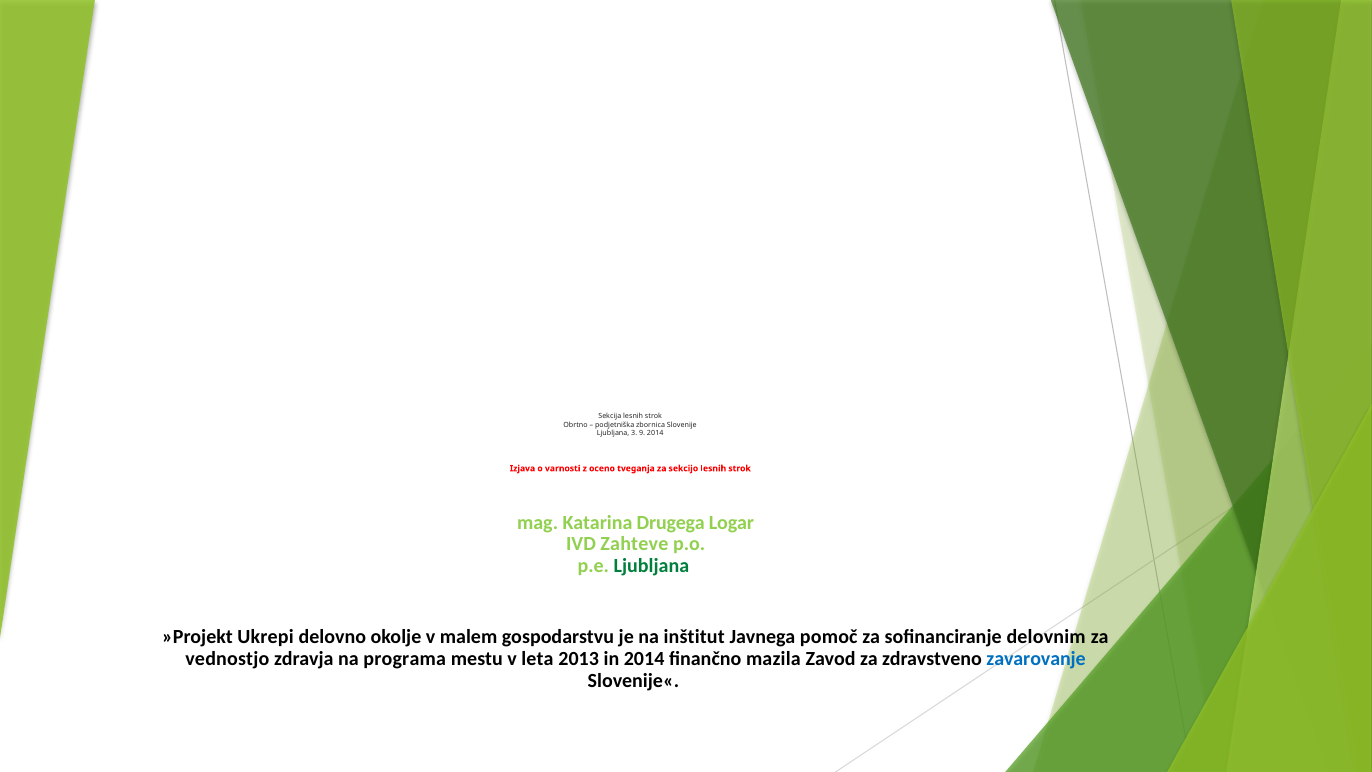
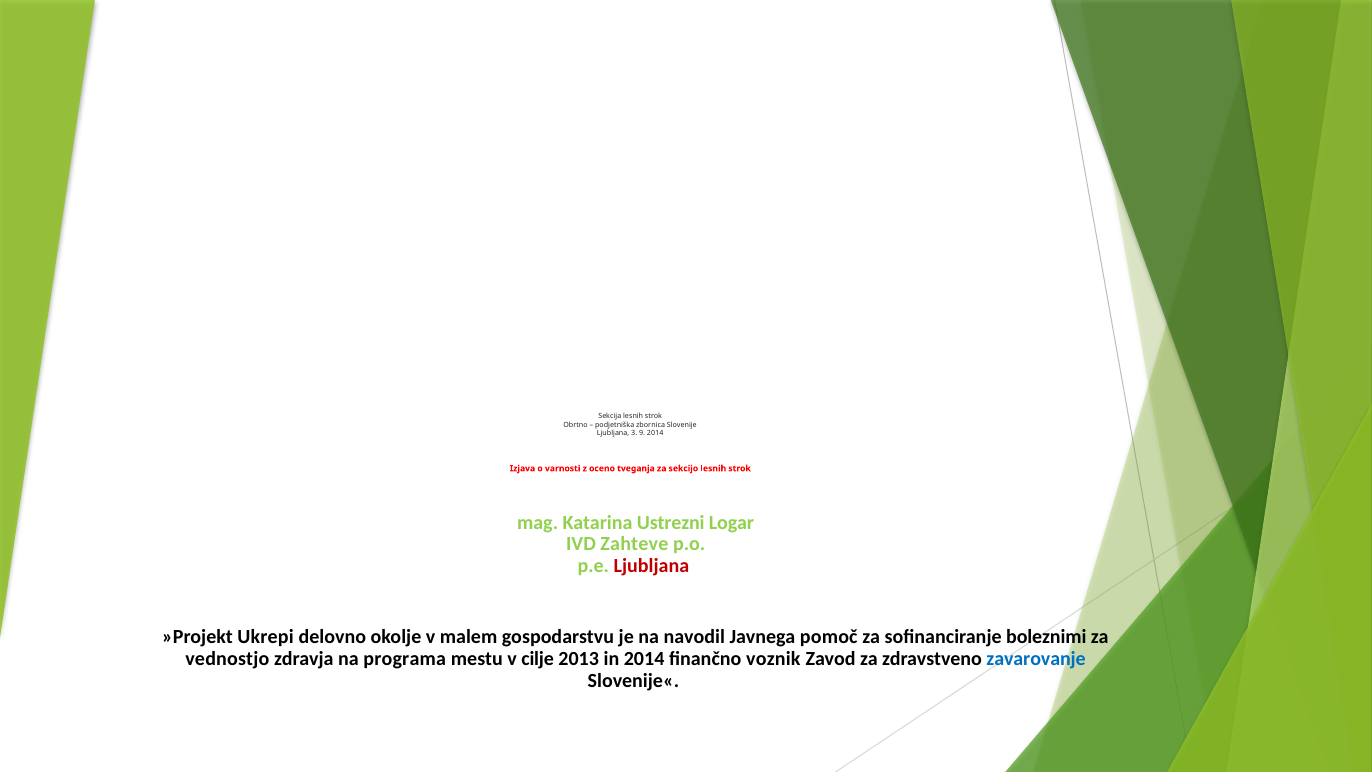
Drugega: Drugega -> Ustrezni
Ljubljana at (651, 566) colour: green -> red
inštitut: inštitut -> navodil
delovnim: delovnim -> boleznimi
leta: leta -> cilje
mazila: mazila -> voznik
